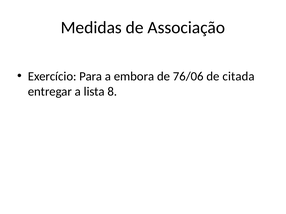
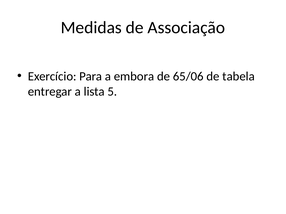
76/06: 76/06 -> 65/06
citada: citada -> tabela
8: 8 -> 5
